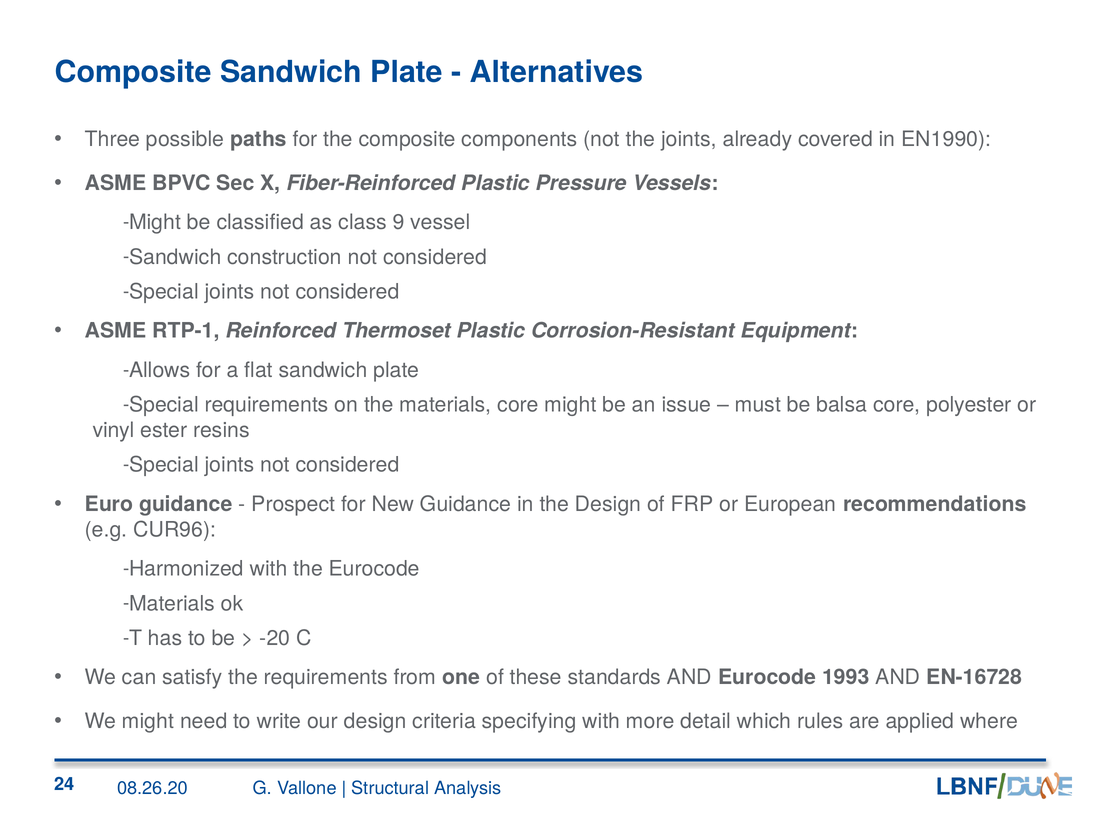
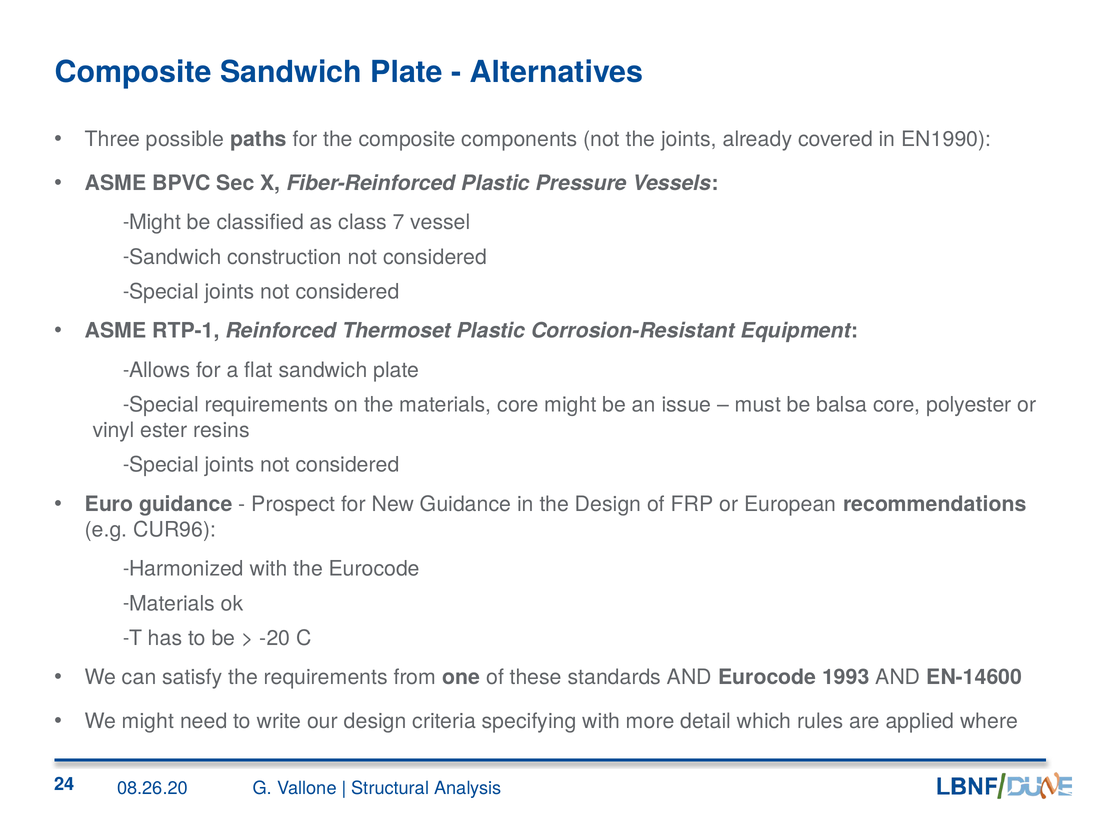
9: 9 -> 7
EN-16728: EN-16728 -> EN-14600
